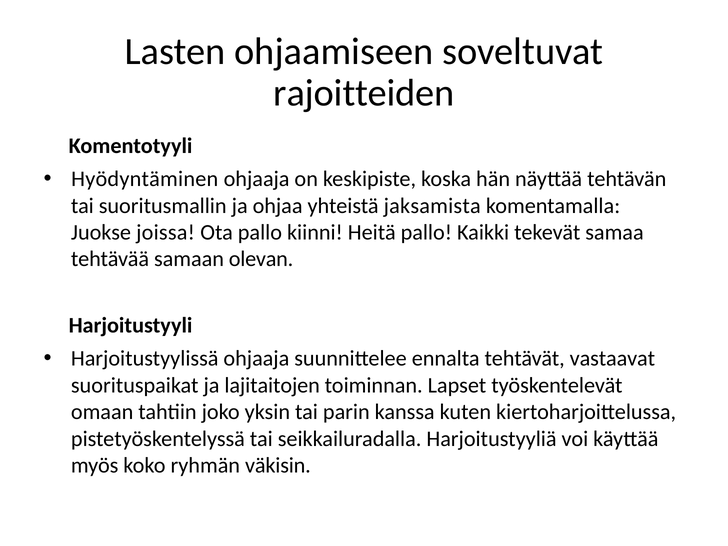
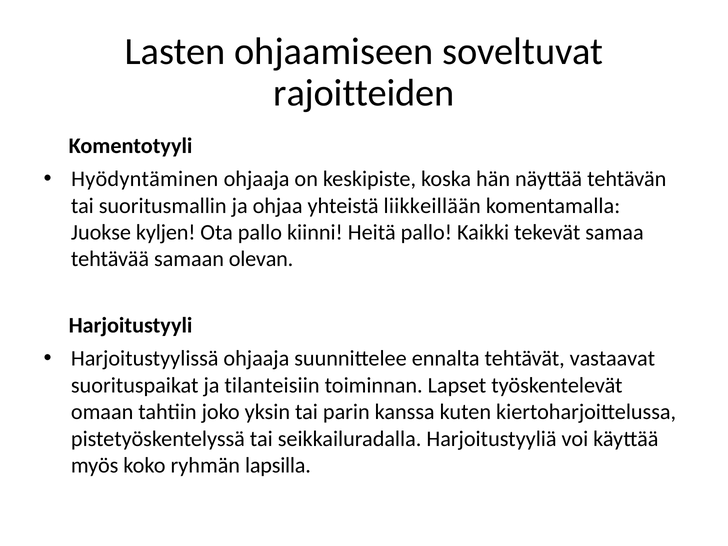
jaksamista: jaksamista -> liikkeillään
joissa: joissa -> kyljen
lajitaitojen: lajitaitojen -> tilanteisiin
väkisin: väkisin -> lapsilla
